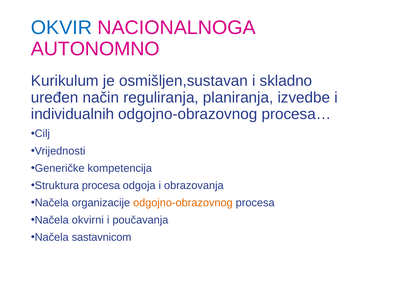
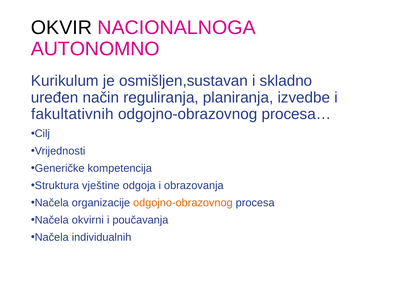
OKVIR colour: blue -> black
individualnih: individualnih -> fakultativnih
Struktura procesa: procesa -> vještine
sastavnicom: sastavnicom -> individualnih
